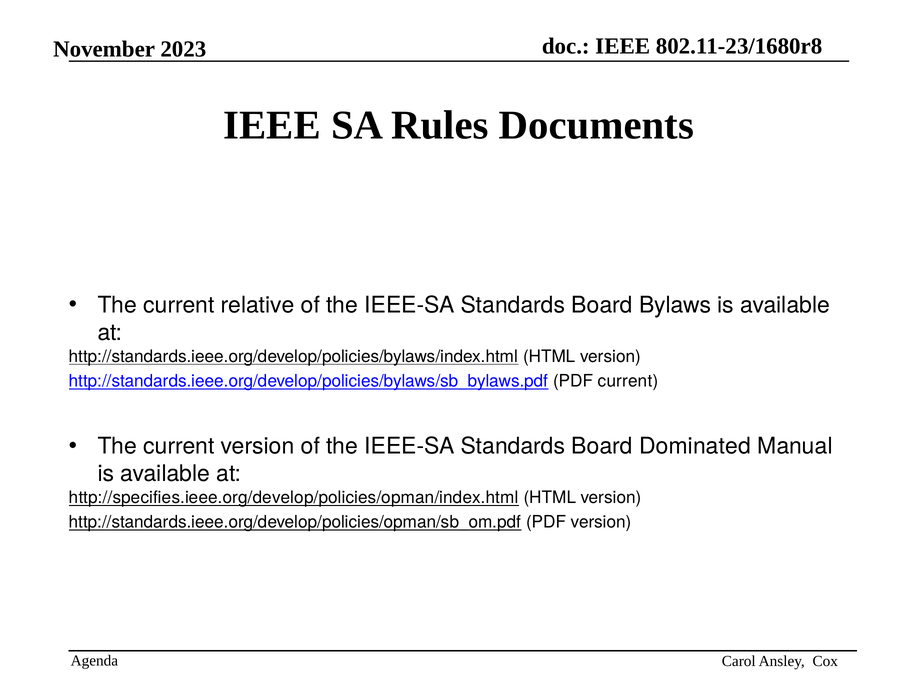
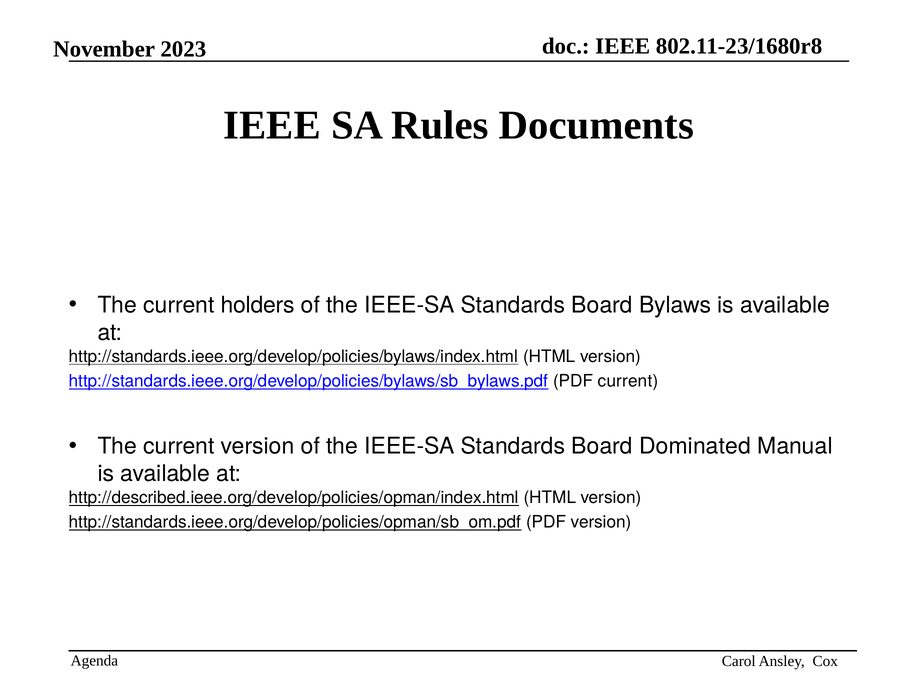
relative: relative -> holders
http://specifies.ieee.org/develop/policies/opman/index.html: http://specifies.ieee.org/develop/policies/opman/index.html -> http://described.ieee.org/develop/policies/opman/index.html
